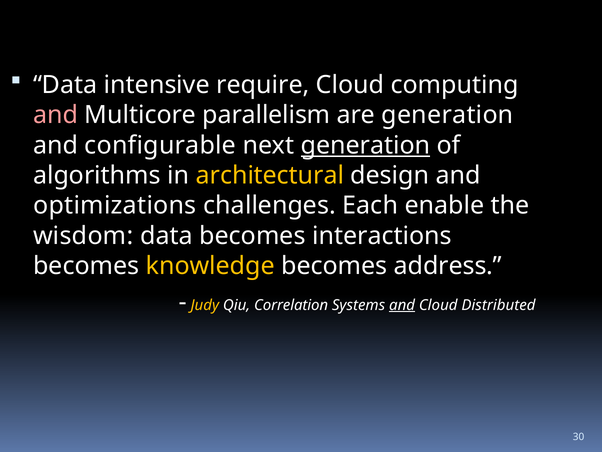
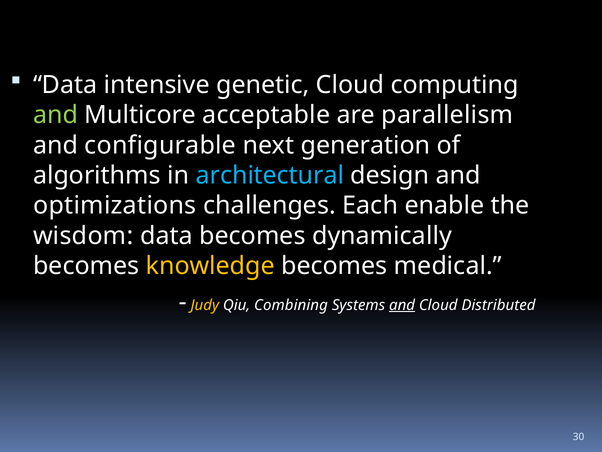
require: require -> genetic
and at (55, 115) colour: pink -> light green
parallelism: parallelism -> acceptable
are generation: generation -> parallelism
generation at (365, 145) underline: present -> none
architectural colour: yellow -> light blue
interactions: interactions -> dynamically
address: address -> medical
Correlation: Correlation -> Combining
